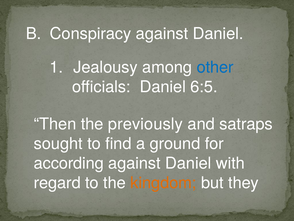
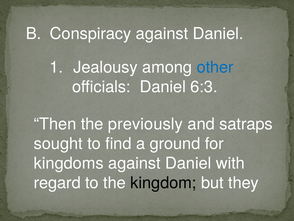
6:5: 6:5 -> 6:3
according: according -> kingdoms
kingdom colour: orange -> black
